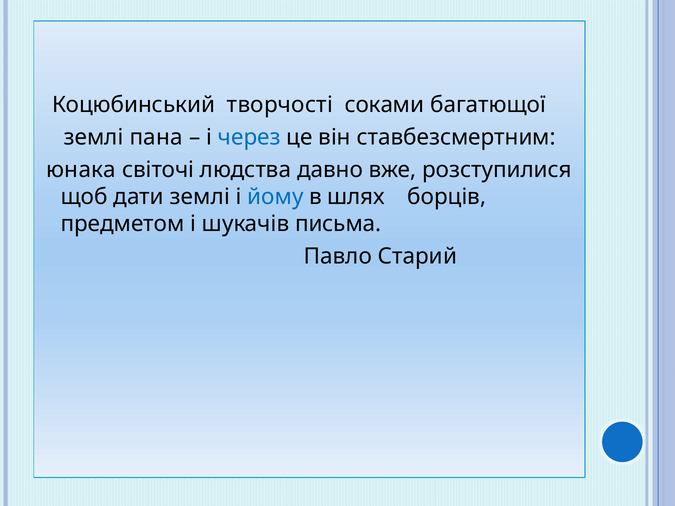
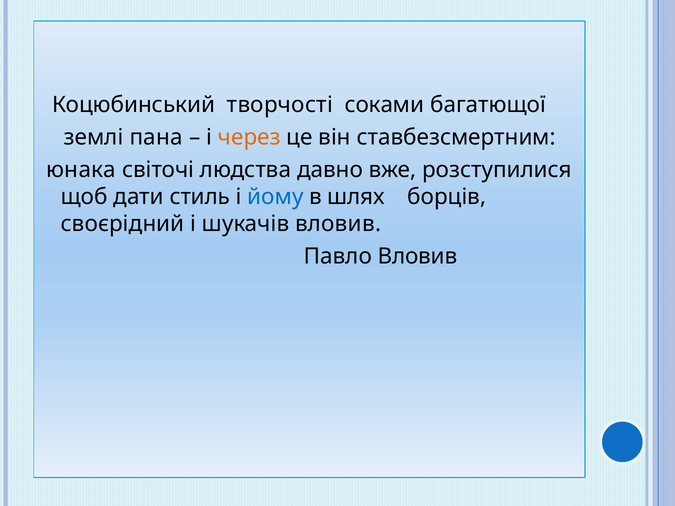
через colour: blue -> orange
дати землі: землі -> стиль
предметом: предметом -> своєрідний
шукачів письма: письма -> вловив
Павло Старий: Старий -> Вловив
